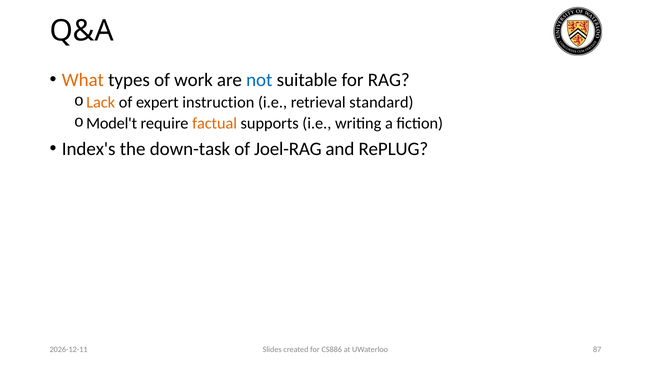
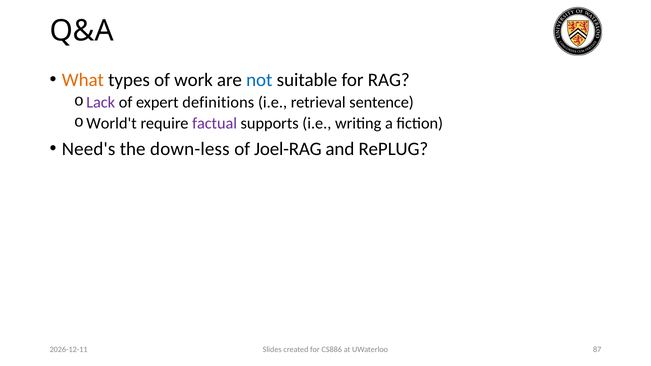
Lack colour: orange -> purple
instruction: instruction -> definitions
standard: standard -> sentence
Model't: Model't -> World't
factual colour: orange -> purple
Index's: Index's -> Need's
down-task: down-task -> down-less
